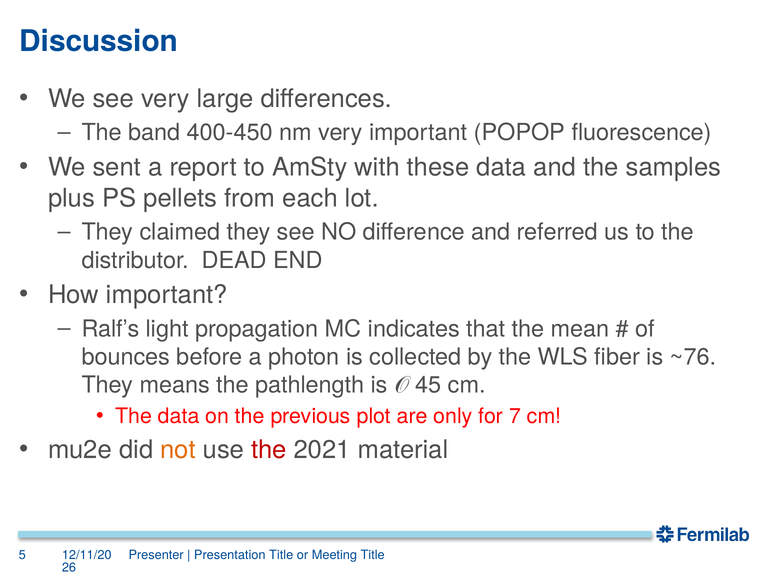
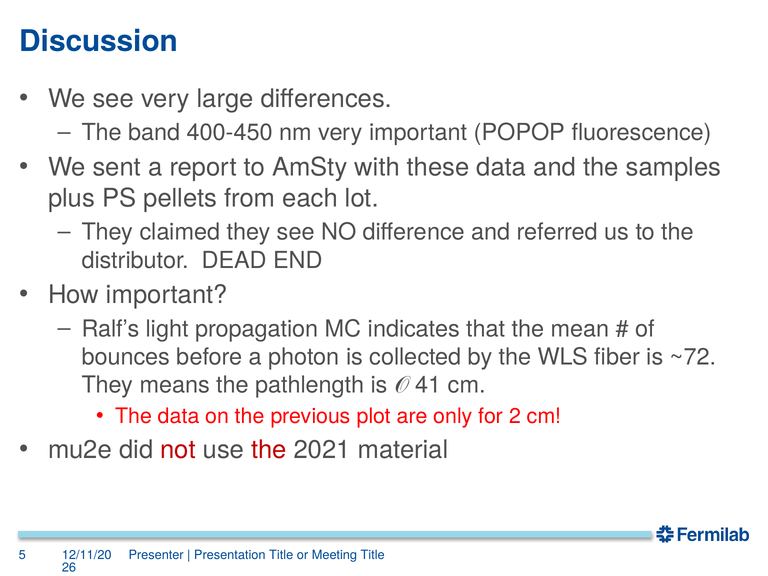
~76: ~76 -> ~72
45: 45 -> 41
7: 7 -> 2
not colour: orange -> red
